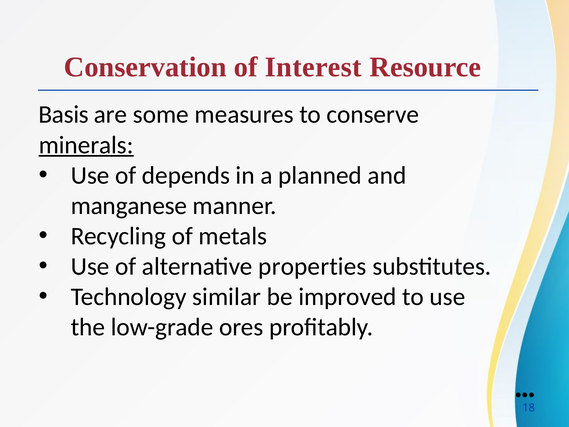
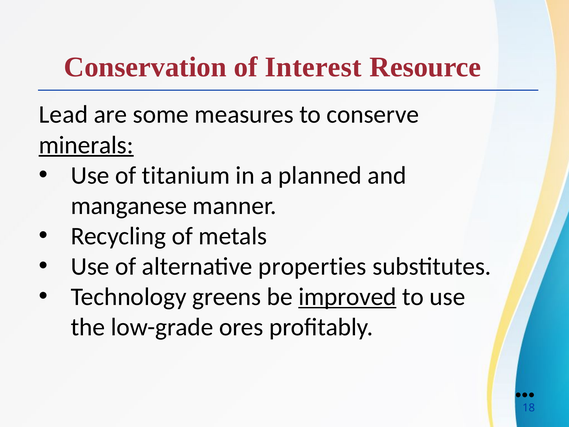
Basis: Basis -> Lead
depends: depends -> titanium
similar: similar -> greens
improved underline: none -> present
